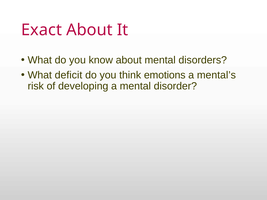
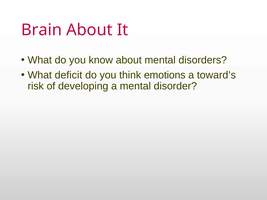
Exact: Exact -> Brain
mental’s: mental’s -> toward’s
